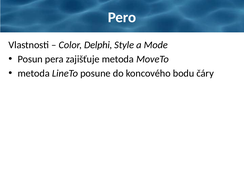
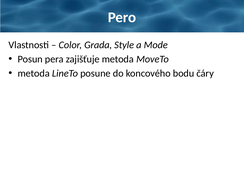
Delphi: Delphi -> Grada
